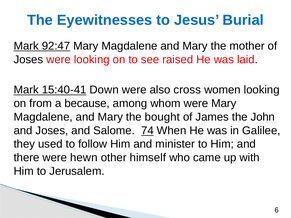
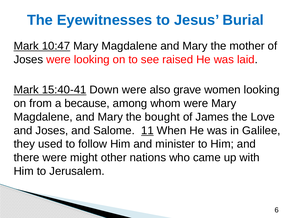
92:47: 92:47 -> 10:47
cross: cross -> grave
John: John -> Love
74: 74 -> 11
hewn: hewn -> might
himself: himself -> nations
